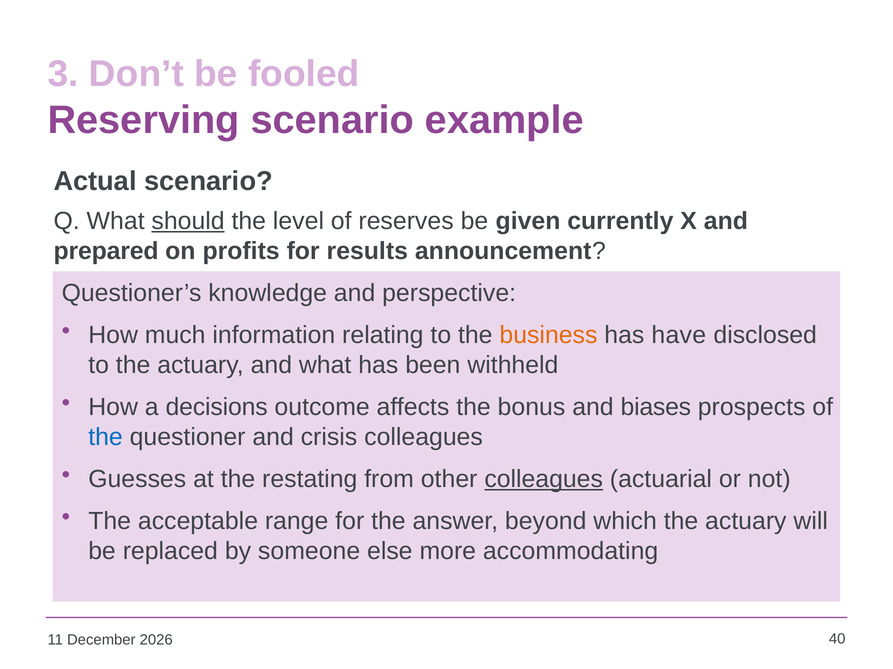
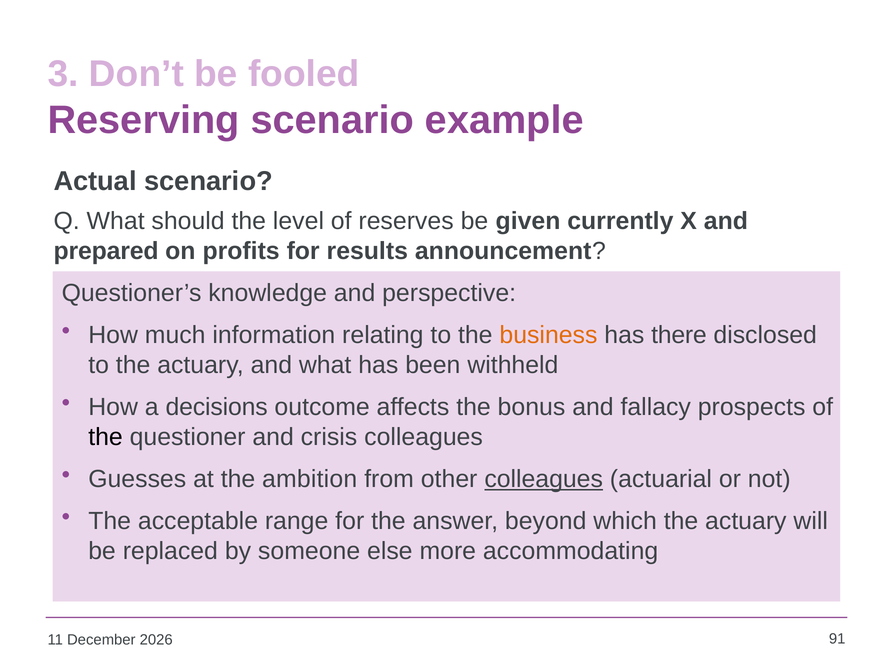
should underline: present -> none
have: have -> there
biases: biases -> fallacy
the at (106, 437) colour: blue -> black
restating: restating -> ambition
40: 40 -> 91
